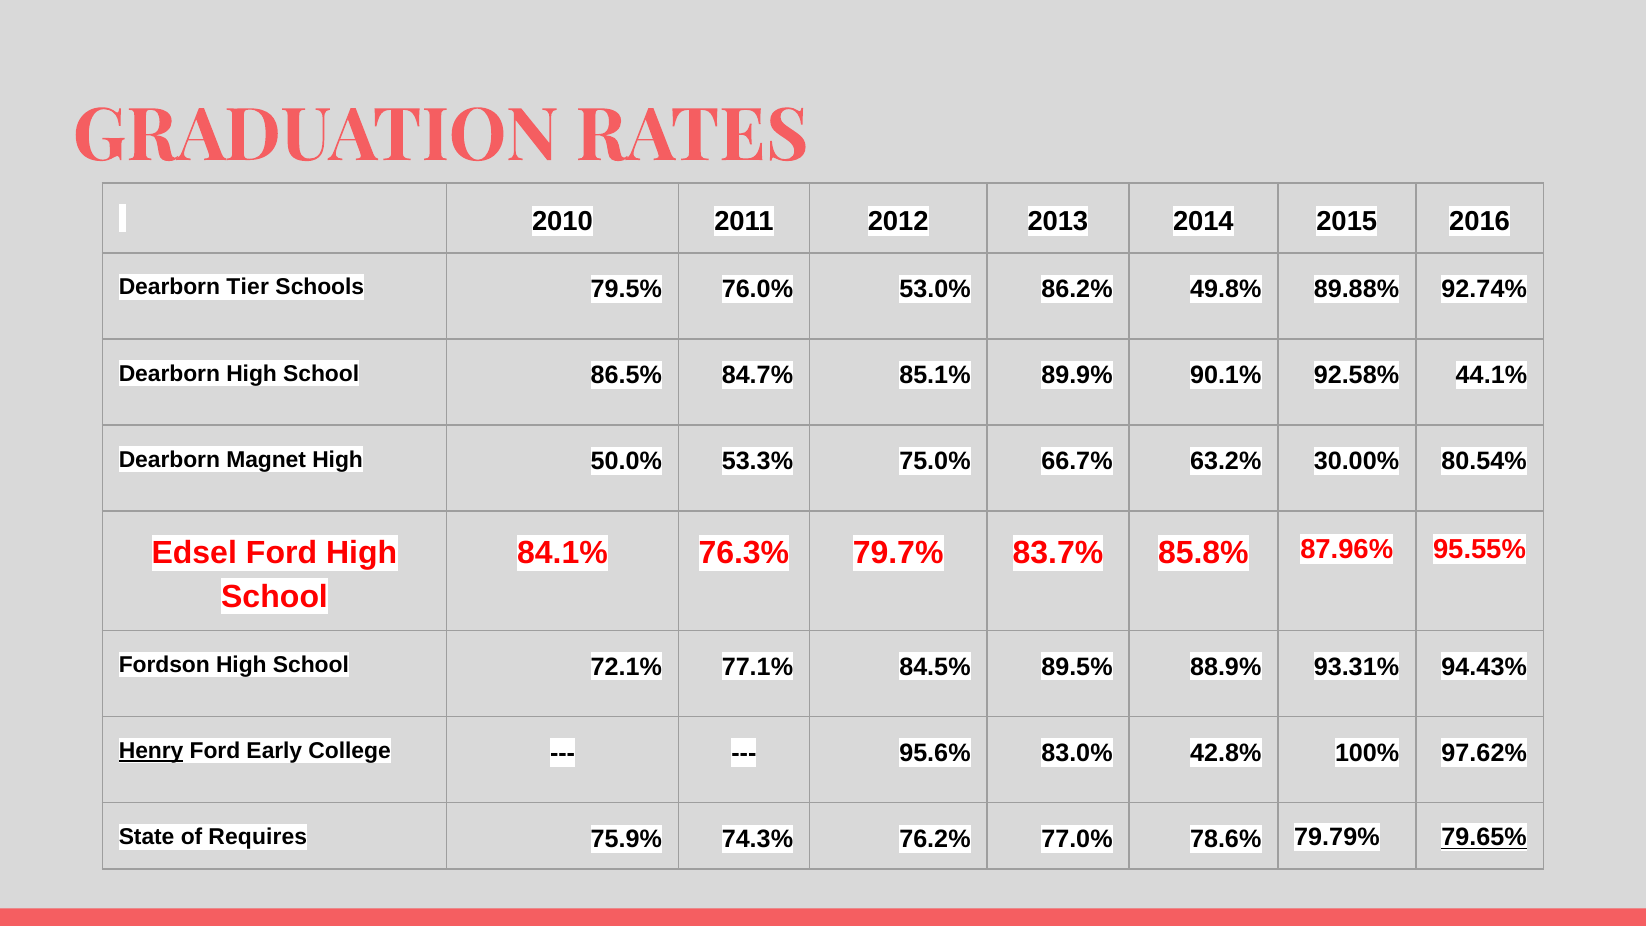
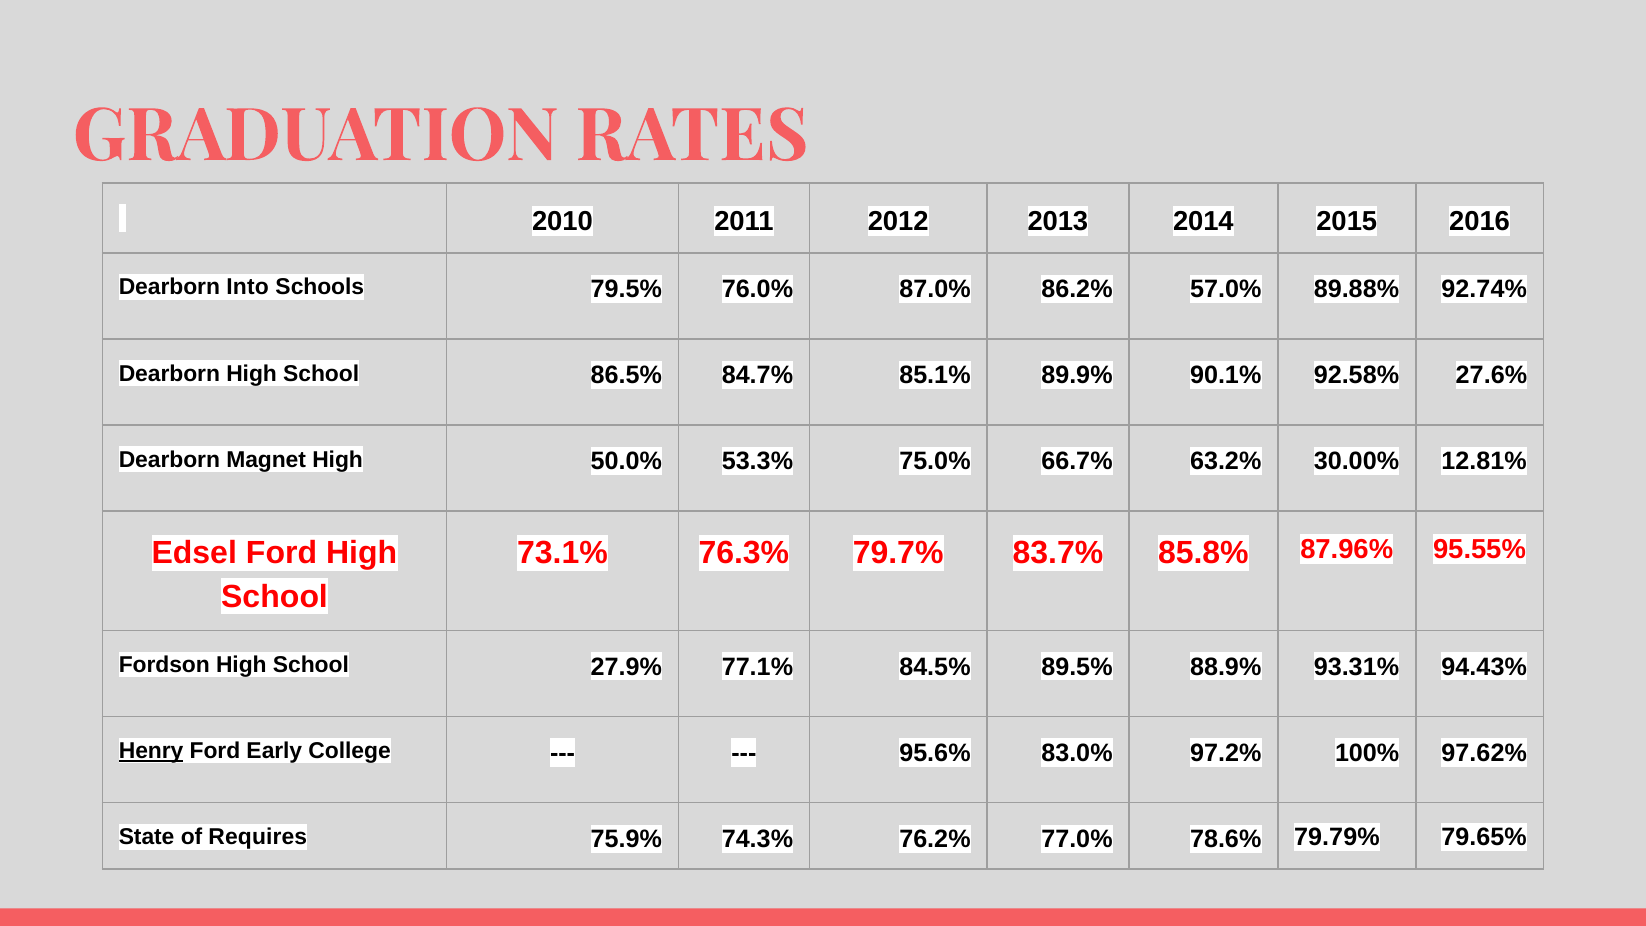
Tier: Tier -> Into
53.0%: 53.0% -> 87.0%
49.8%: 49.8% -> 57.0%
44.1%: 44.1% -> 27.6%
80.54%: 80.54% -> 12.81%
84.1%: 84.1% -> 73.1%
72.1%: 72.1% -> 27.9%
42.8%: 42.8% -> 97.2%
79.65% underline: present -> none
